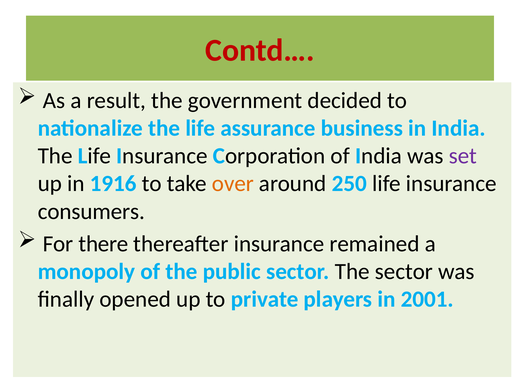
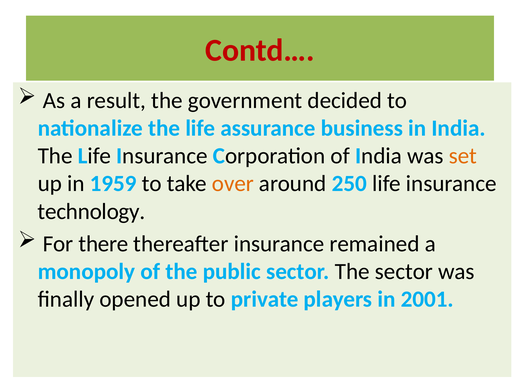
set colour: purple -> orange
1916: 1916 -> 1959
consumers: consumers -> technology
